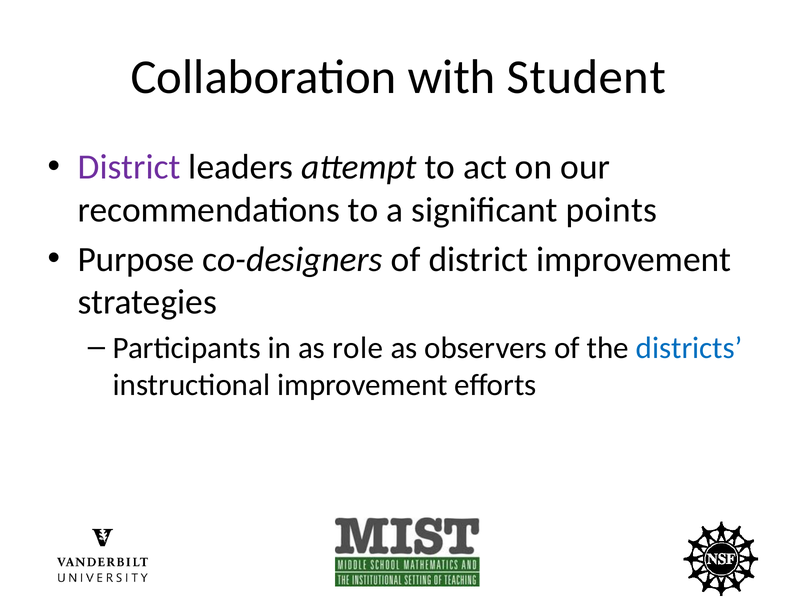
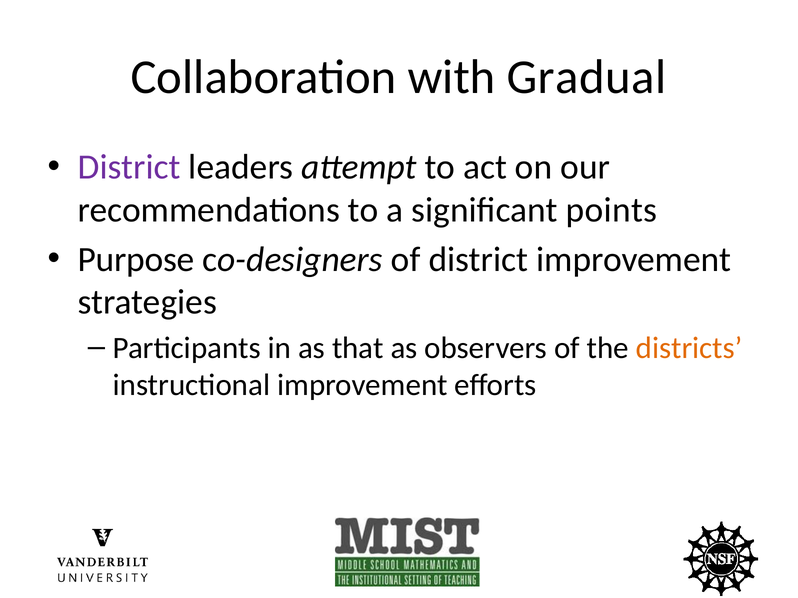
Student: Student -> Gradual
role: role -> that
districts colour: blue -> orange
